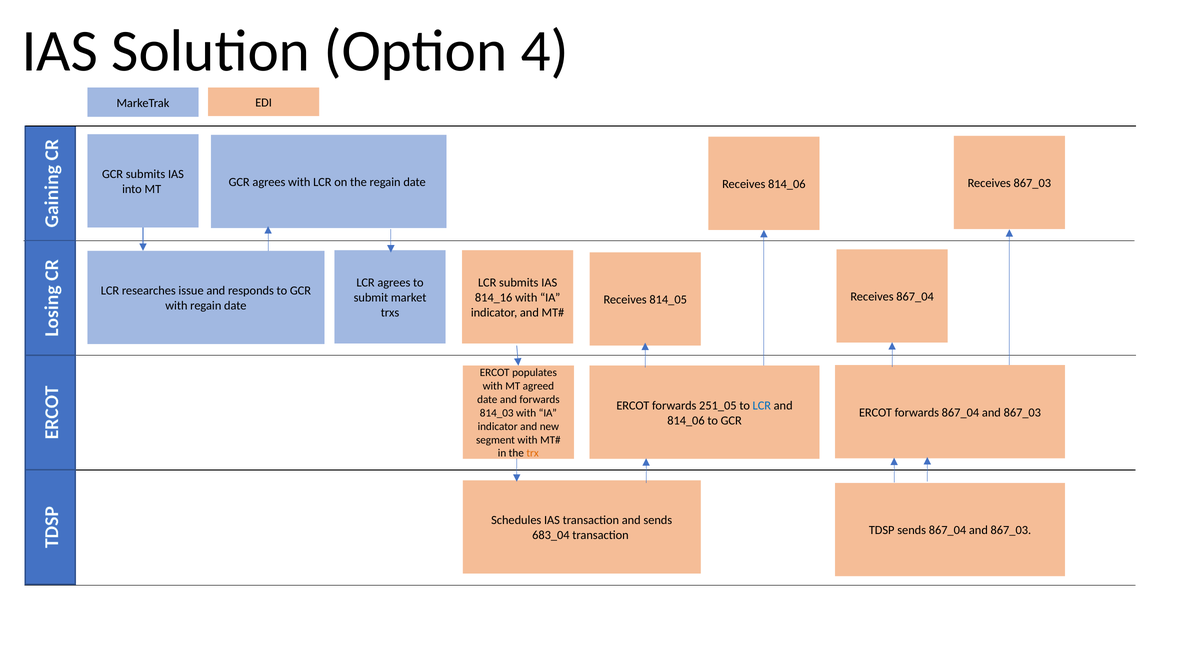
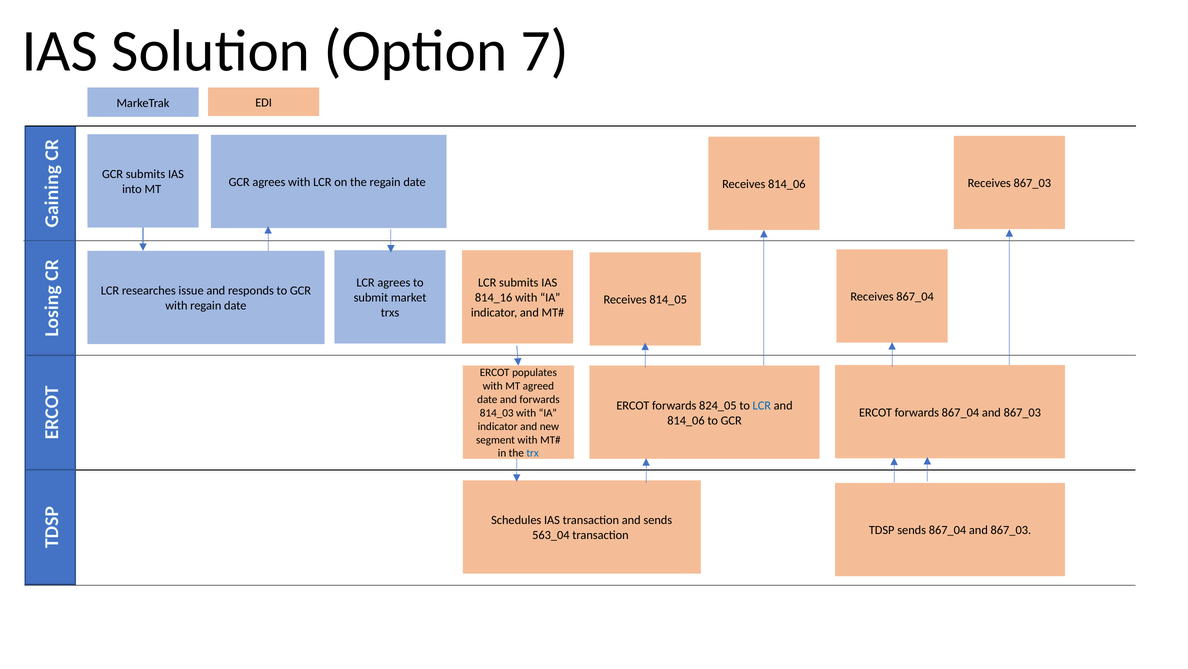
4: 4 -> 7
251_05: 251_05 -> 824_05
trx colour: orange -> blue
683_04: 683_04 -> 563_04
